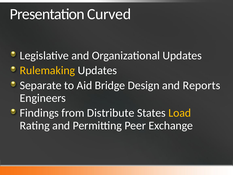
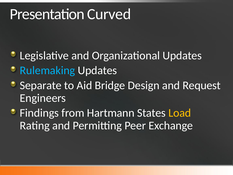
Rulemaking colour: yellow -> light blue
Reports: Reports -> Request
Distribute: Distribute -> Hartmann
